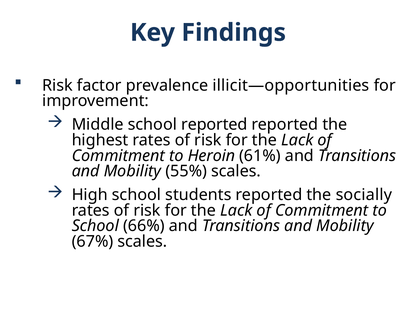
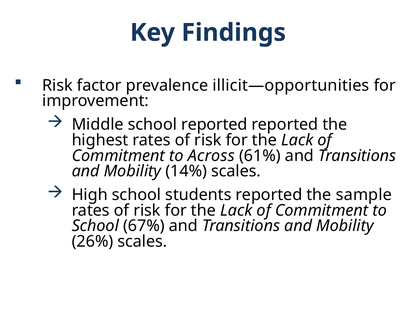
Heroin: Heroin -> Across
55%: 55% -> 14%
socially: socially -> sample
66%: 66% -> 67%
67%: 67% -> 26%
